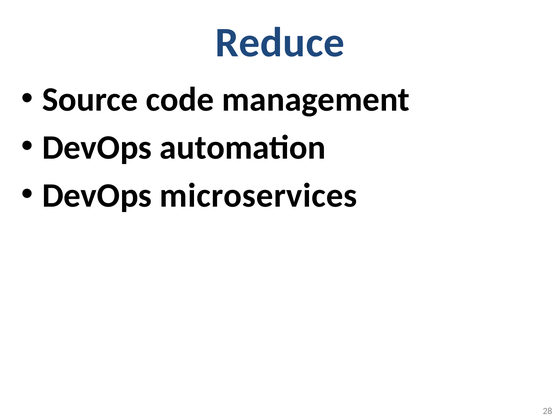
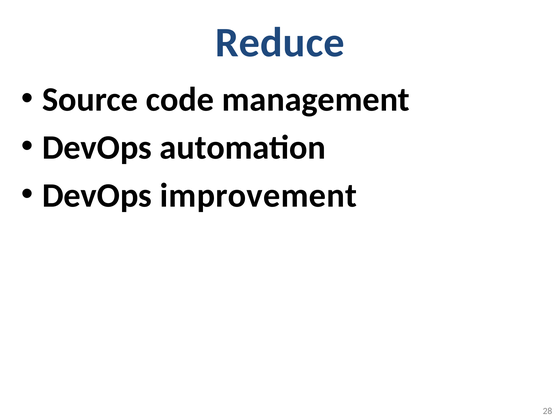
microservices: microservices -> improvement
